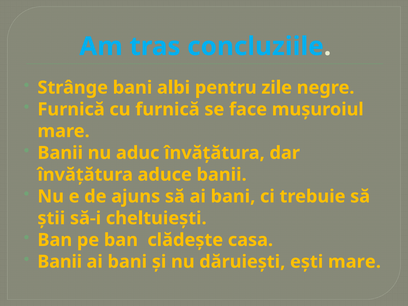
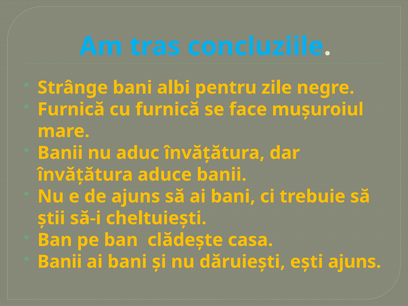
mare at (354, 262): mare -> ajuns
